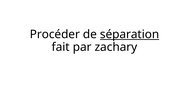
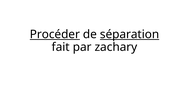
Procéder underline: none -> present
